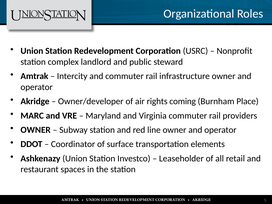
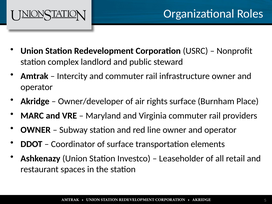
rights coming: coming -> surface
